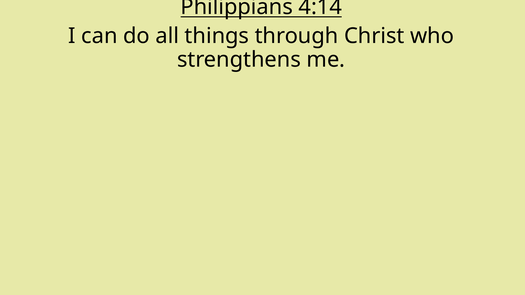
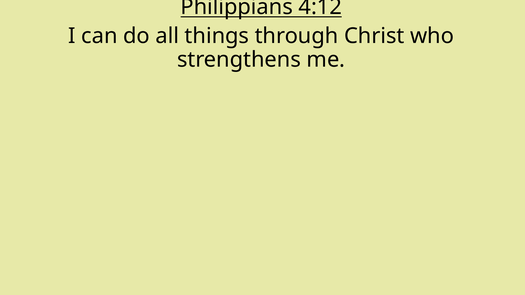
4:14: 4:14 -> 4:12
